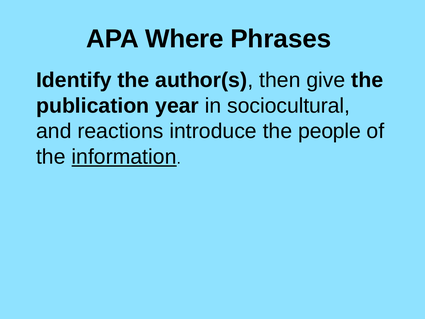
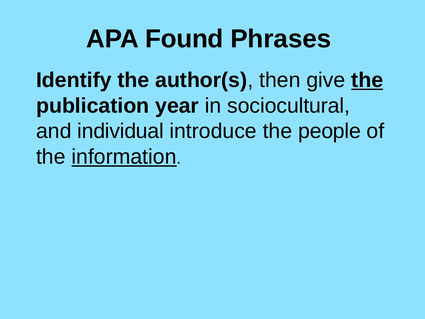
Where: Where -> Found
the at (367, 80) underline: none -> present
reactions: reactions -> individual
